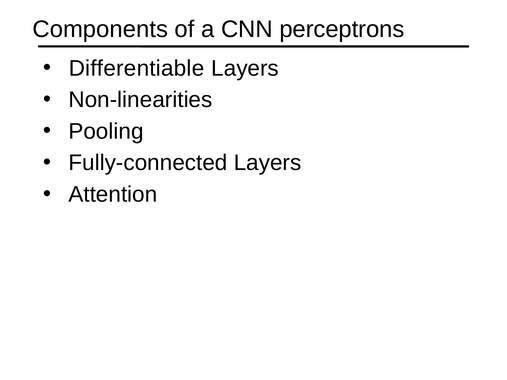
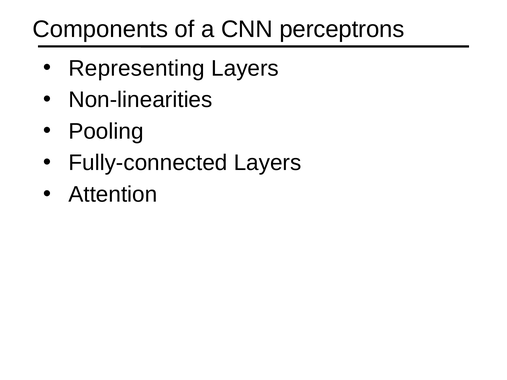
Differentiable: Differentiable -> Representing
